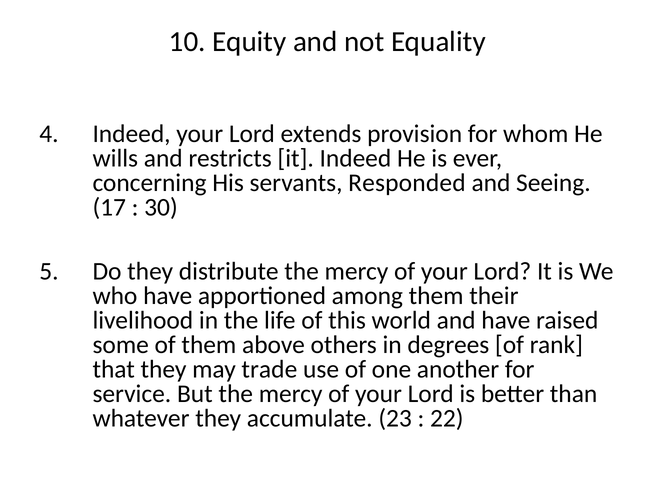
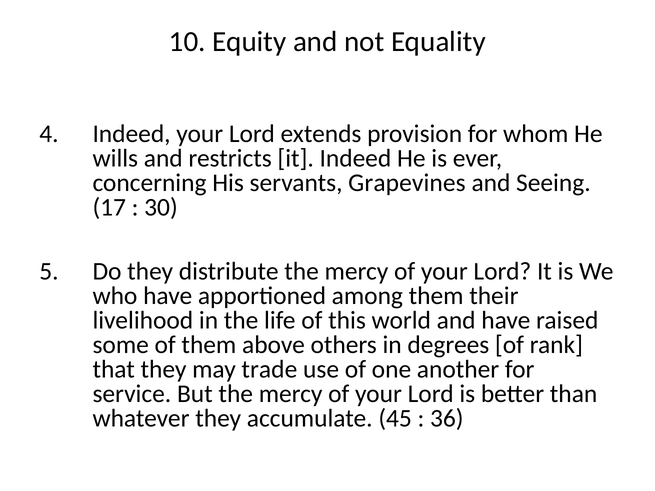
Responded: Responded -> Grapevines
23: 23 -> 45
22: 22 -> 36
